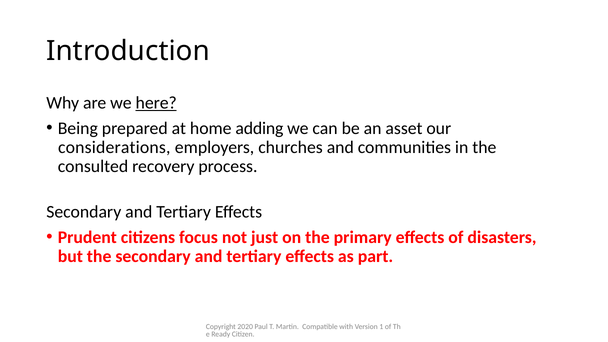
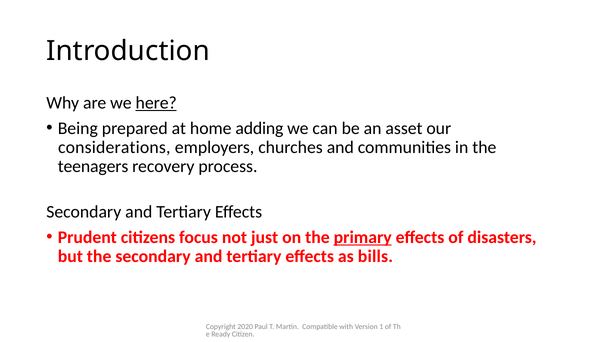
consulted: consulted -> teenagers
primary underline: none -> present
part: part -> bills
